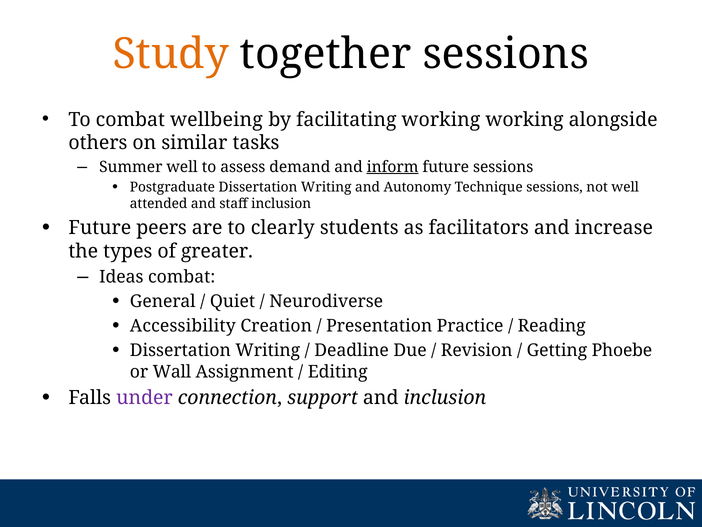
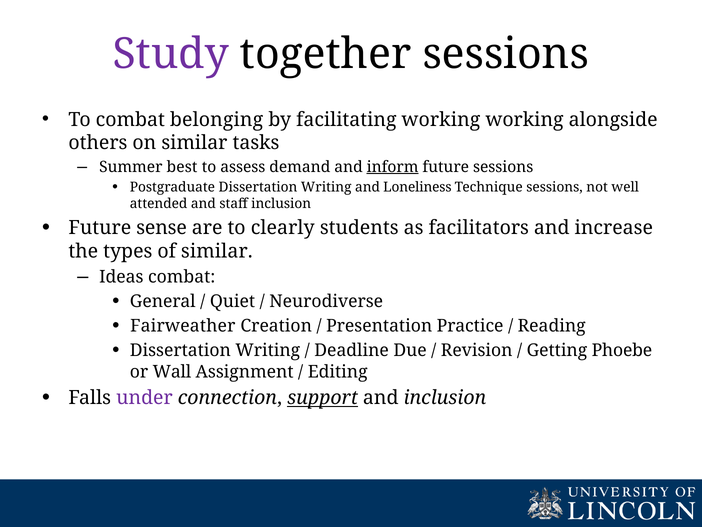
Study colour: orange -> purple
wellbeing: wellbeing -> belonging
Summer well: well -> best
Autonomy: Autonomy -> Loneliness
peers: peers -> sense
of greater: greater -> similar
Accessibility: Accessibility -> Fairweather
support underline: none -> present
